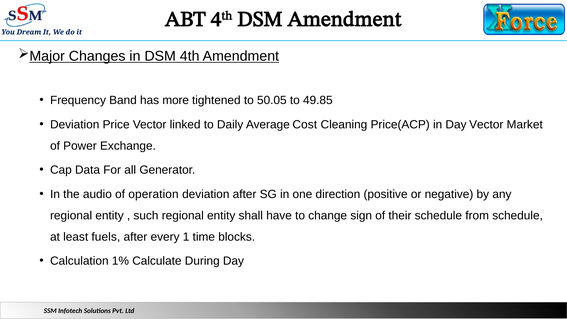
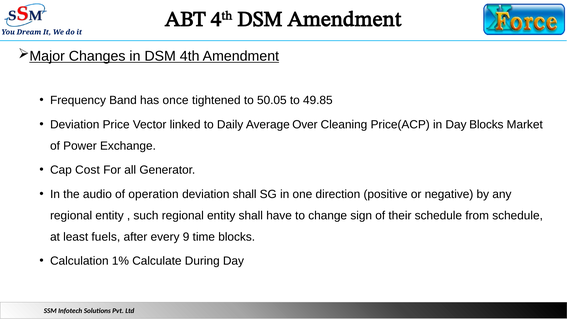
more: more -> once
Cost: Cost -> Over
Day Vector: Vector -> Blocks
Data: Data -> Cost
deviation after: after -> shall
1: 1 -> 9
